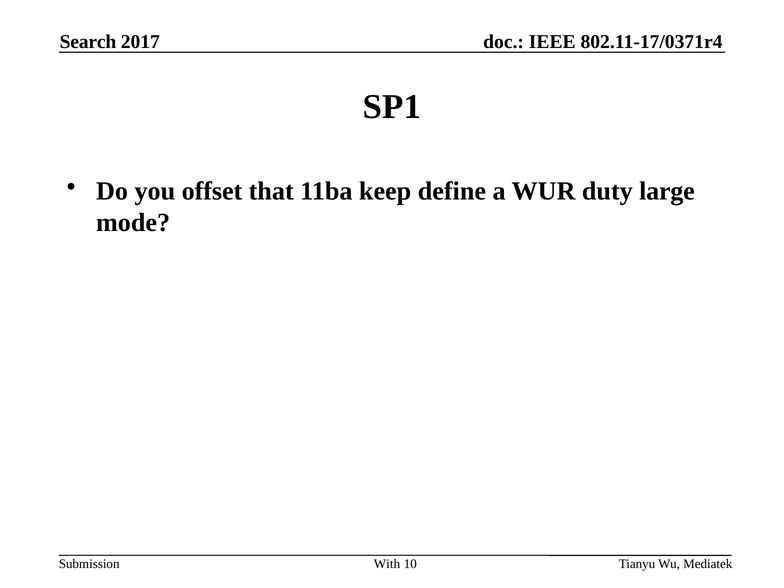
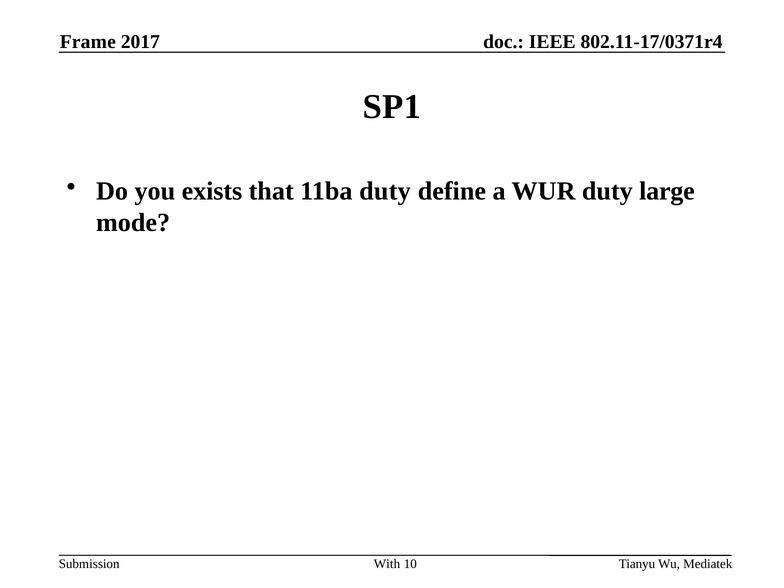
Search: Search -> Frame
offset: offset -> exists
11ba keep: keep -> duty
